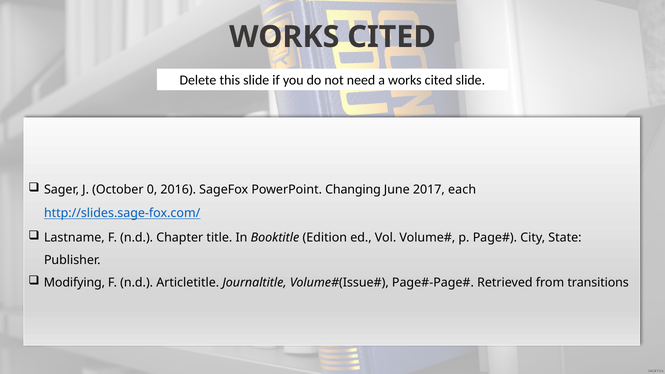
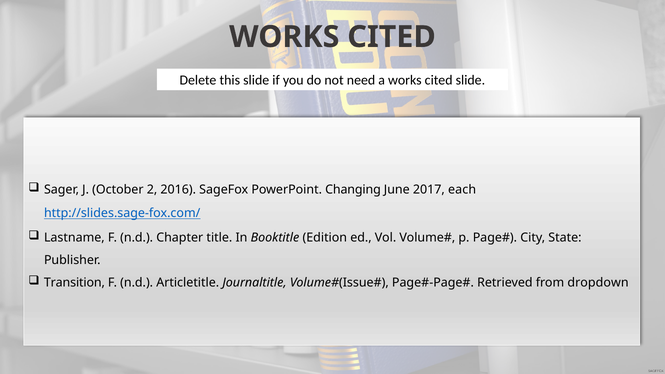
0: 0 -> 2
Modifying: Modifying -> Transition
transitions: transitions -> dropdown
